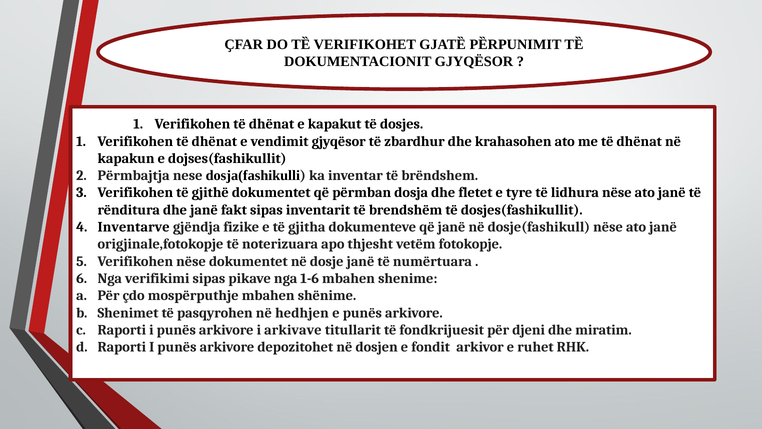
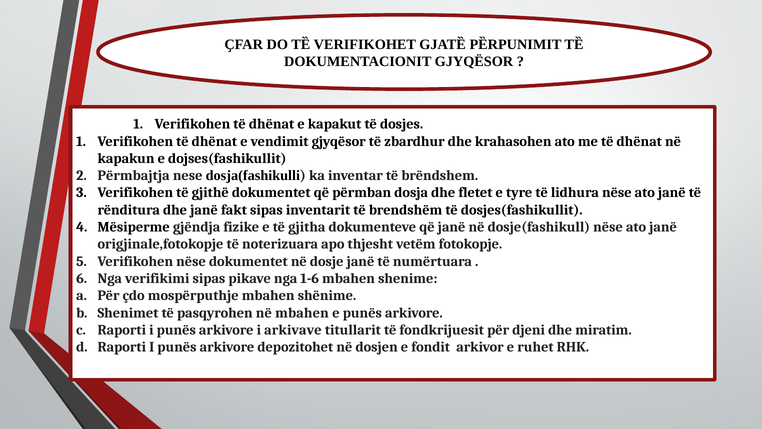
Inventarve: Inventarve -> Mësiperme
në hedhjen: hedhjen -> mbahen
